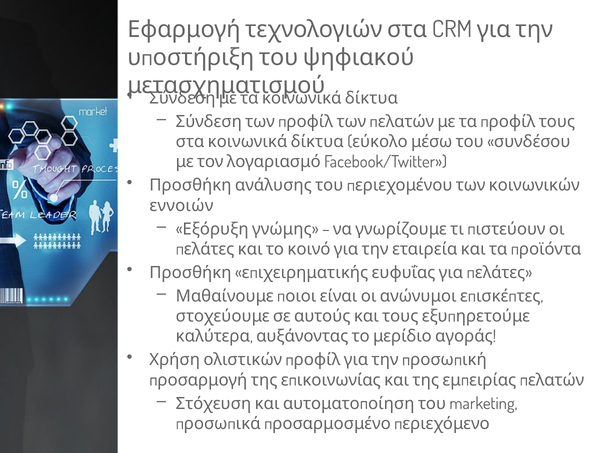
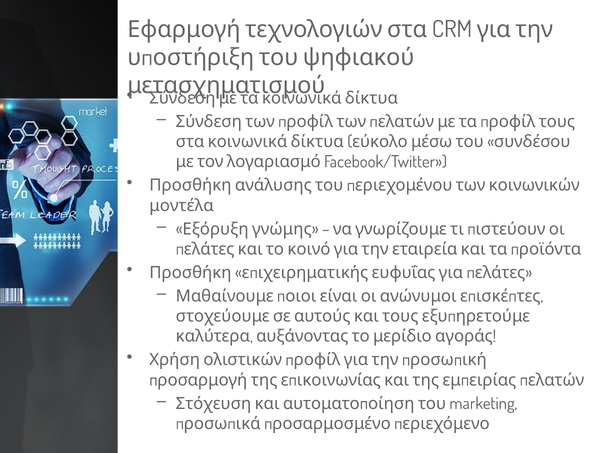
εννοιών: εννοιών -> μοντέλα
